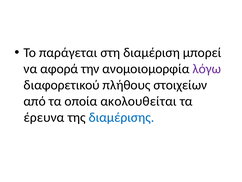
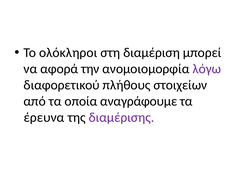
παράγεται: παράγεται -> ολόκληροι
ακολουθείται: ακολουθείται -> αναγράφουμε
διαμέρισης colour: blue -> purple
